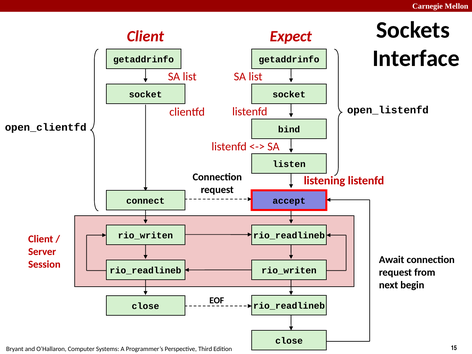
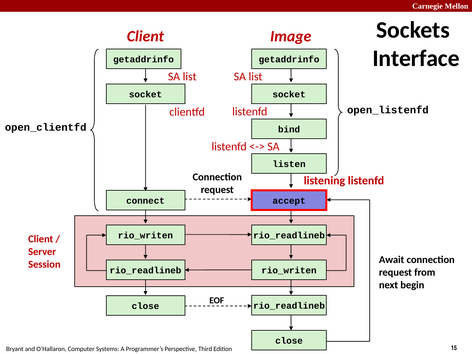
Expect: Expect -> Image
